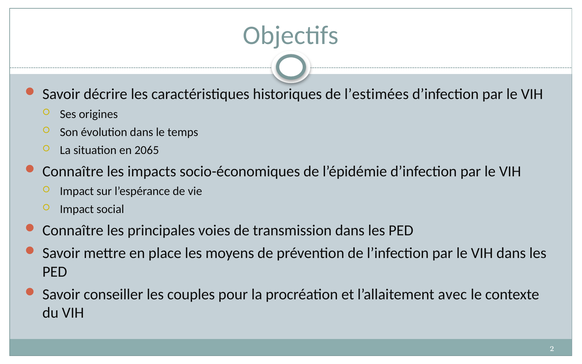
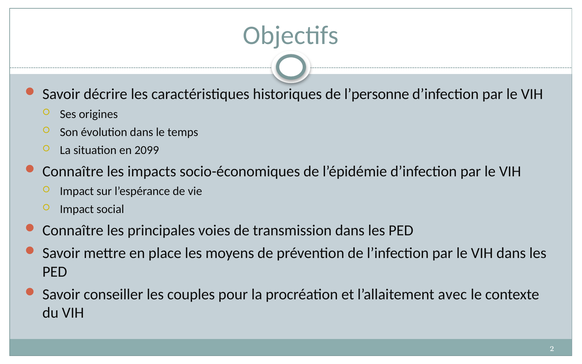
l’estimées: l’estimées -> l’personne
2065: 2065 -> 2099
